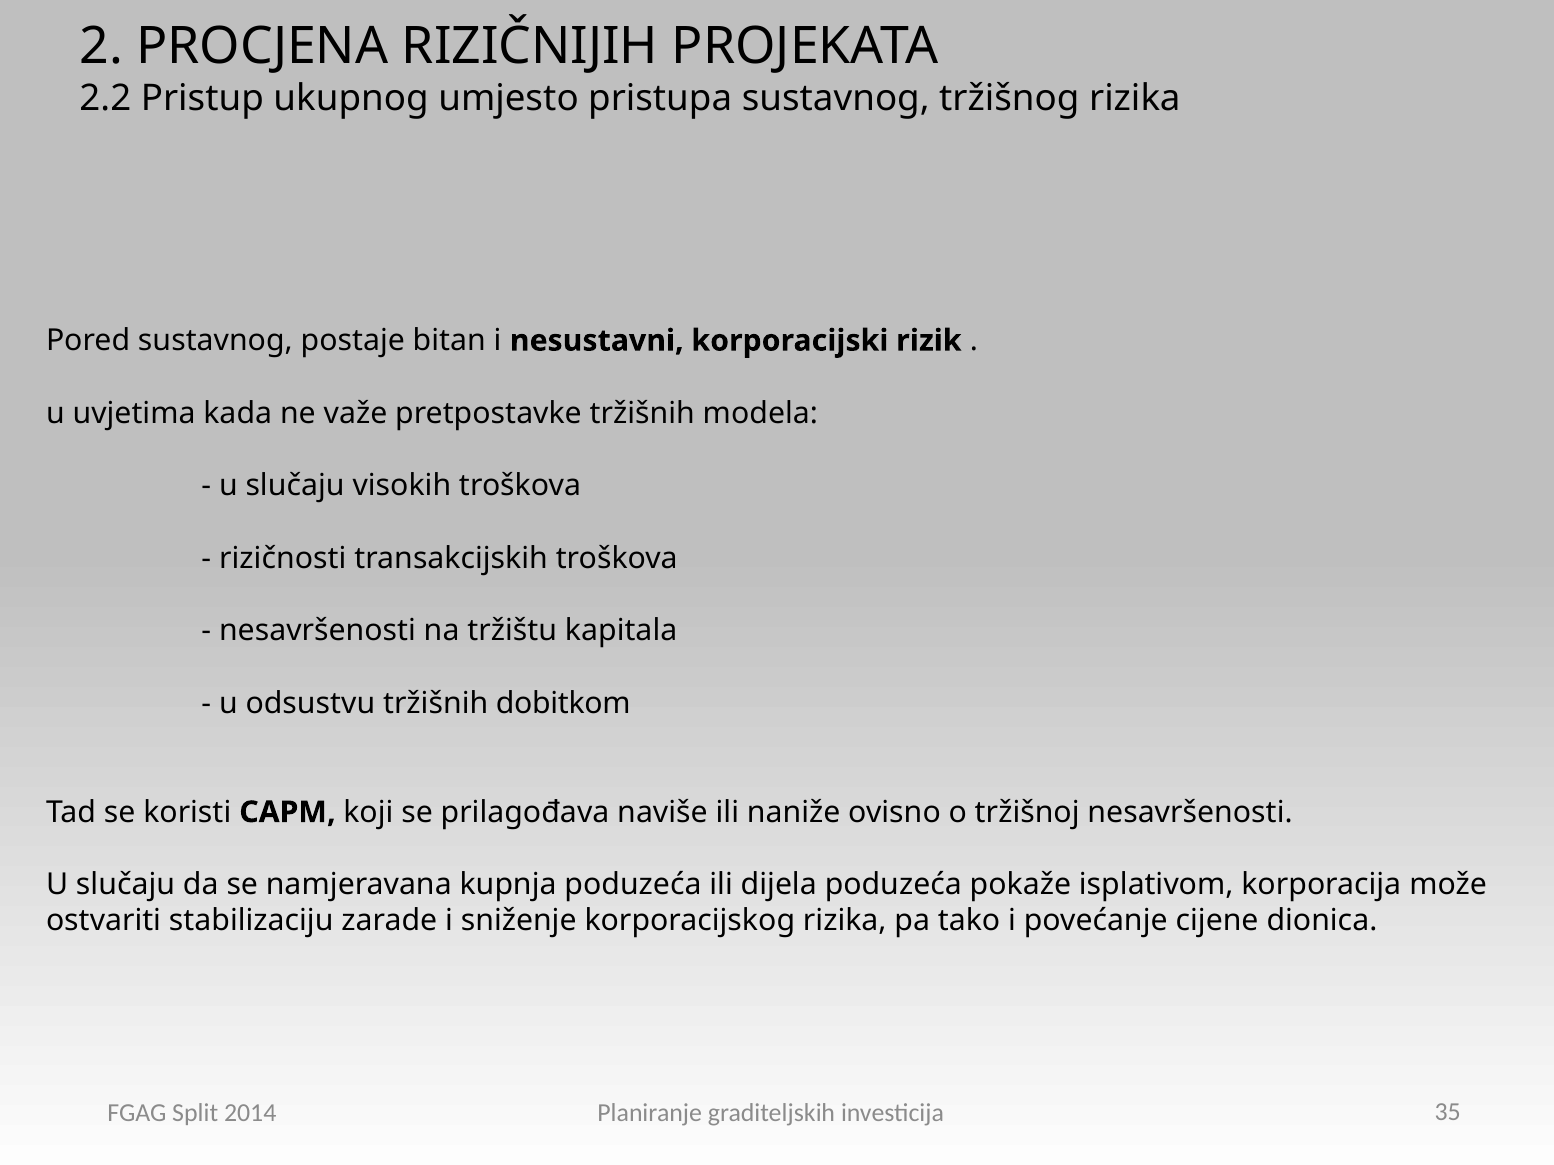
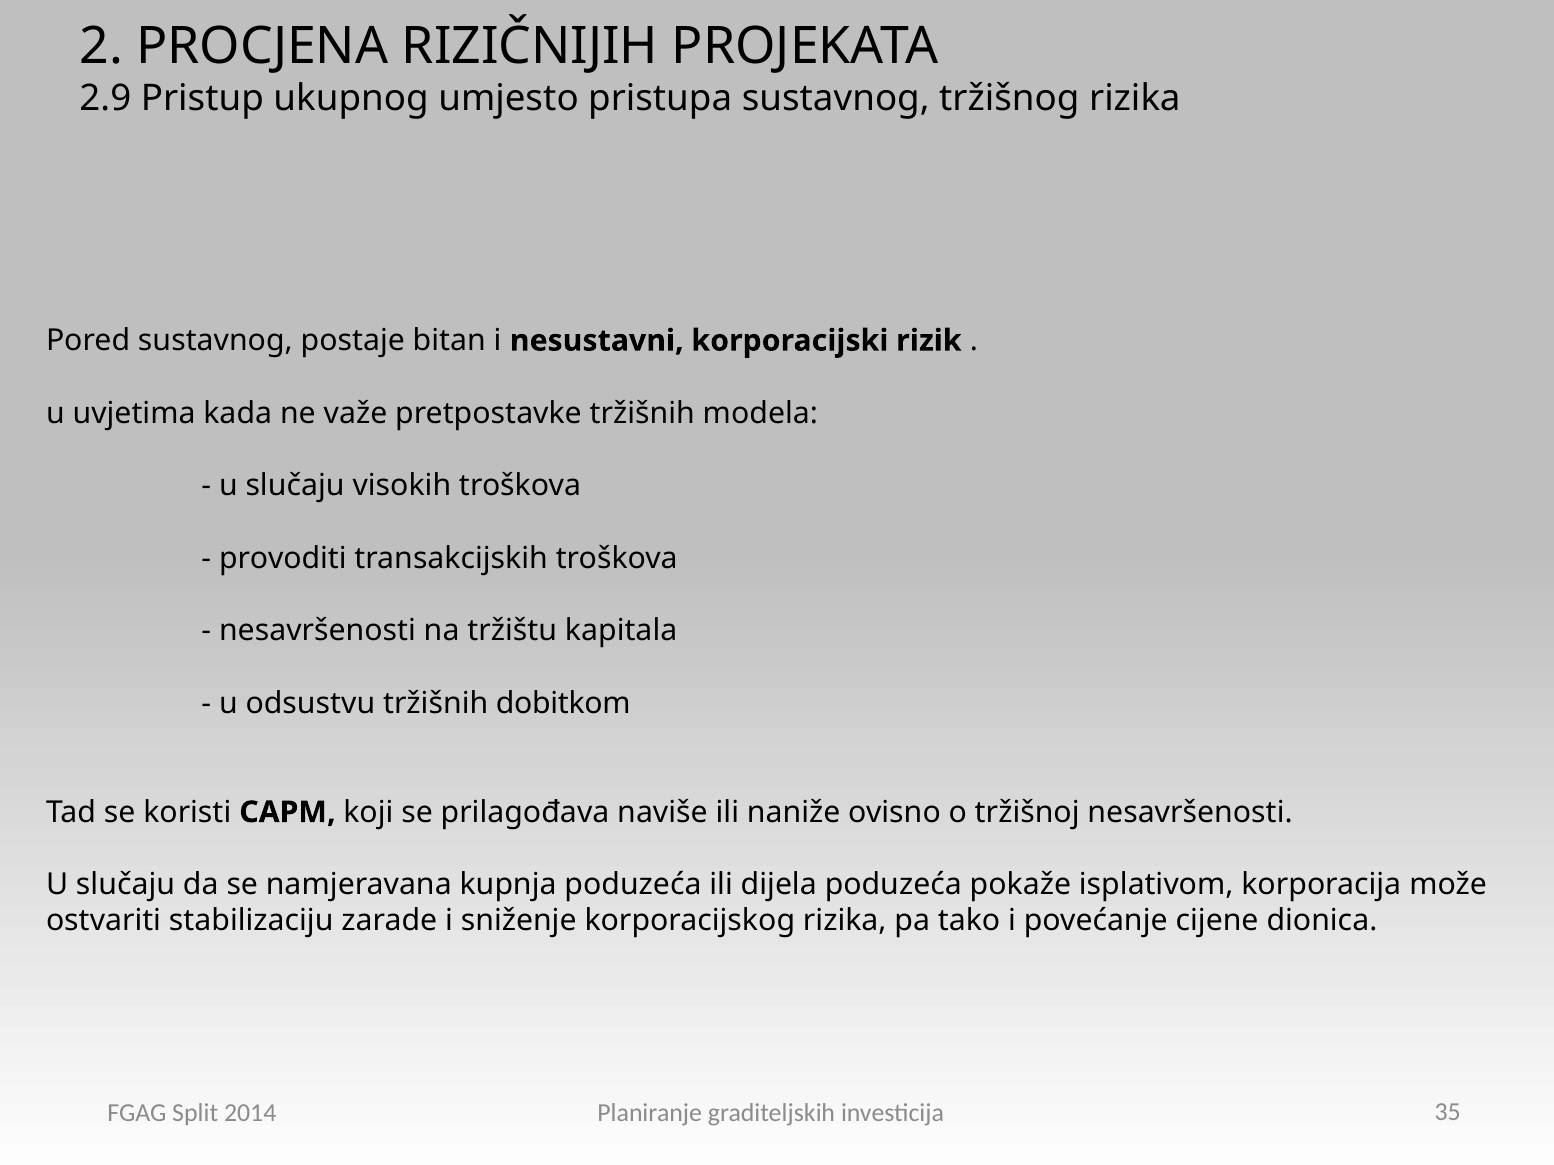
2.2: 2.2 -> 2.9
rizičnosti: rizičnosti -> provoditi
